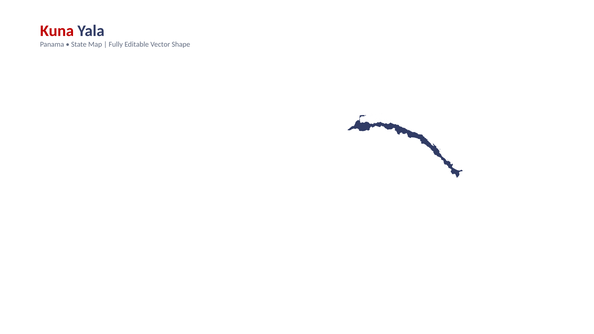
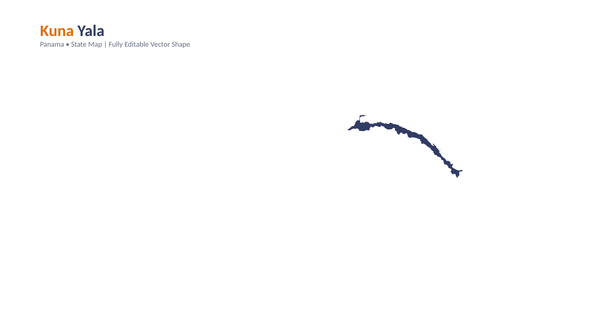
Kuna colour: red -> orange
